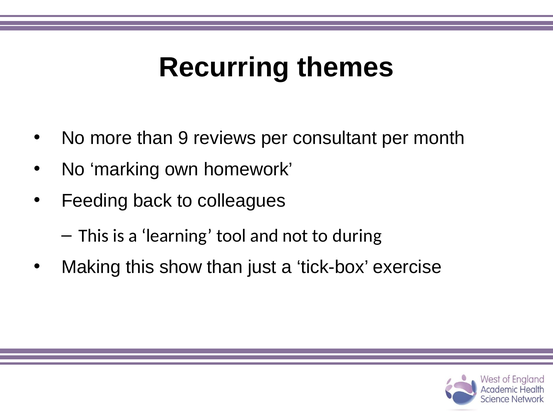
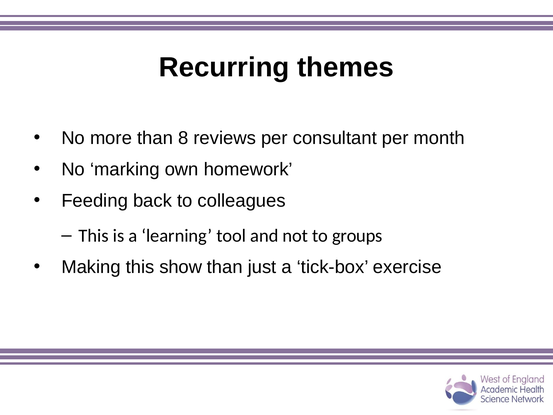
9: 9 -> 8
during: during -> groups
